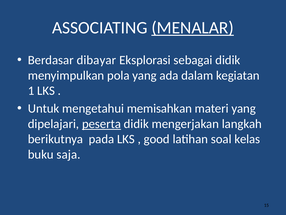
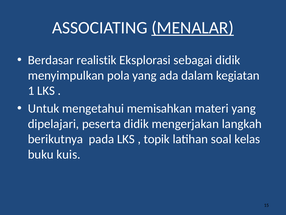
dibayar: dibayar -> realistik
peserta underline: present -> none
good: good -> topik
saja: saja -> kuis
